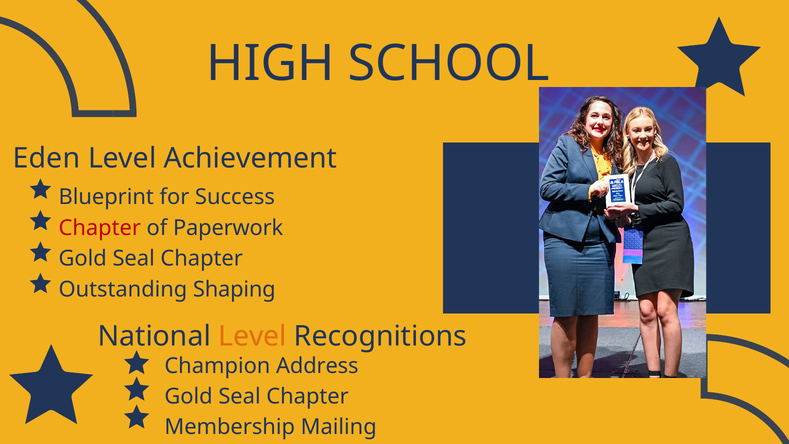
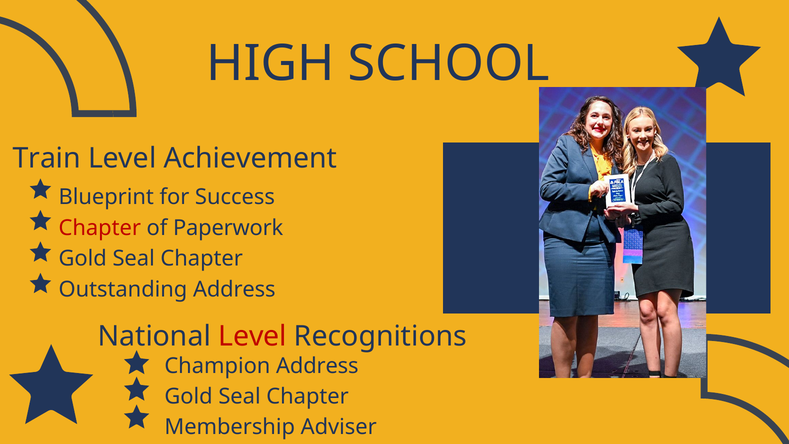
Eden: Eden -> Train
Outstanding Shaping: Shaping -> Address
Level at (252, 336) colour: orange -> red
Mailing: Mailing -> Adviser
